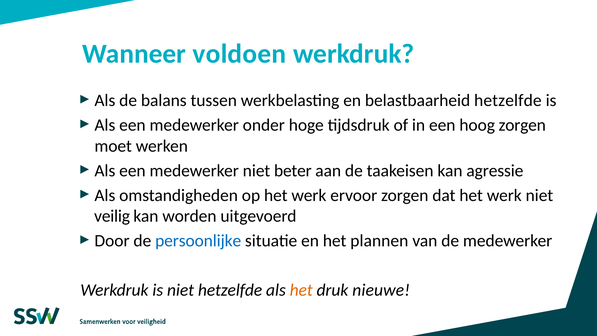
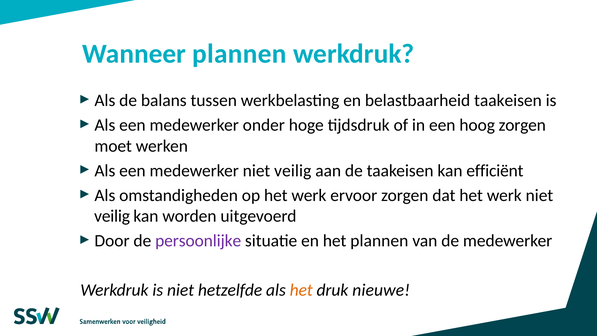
Wanneer voldoen: voldoen -> plannen
belastbaarheid hetzelfde: hetzelfde -> taakeisen
medewerker niet beter: beter -> veilig
agressie: agressie -> efficiënt
persoonlijke colour: blue -> purple
